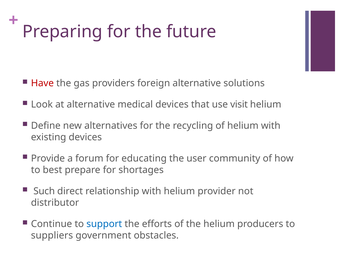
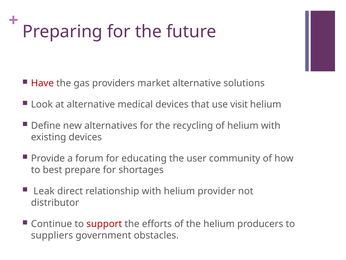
foreign: foreign -> market
Such: Such -> Leak
support colour: blue -> red
